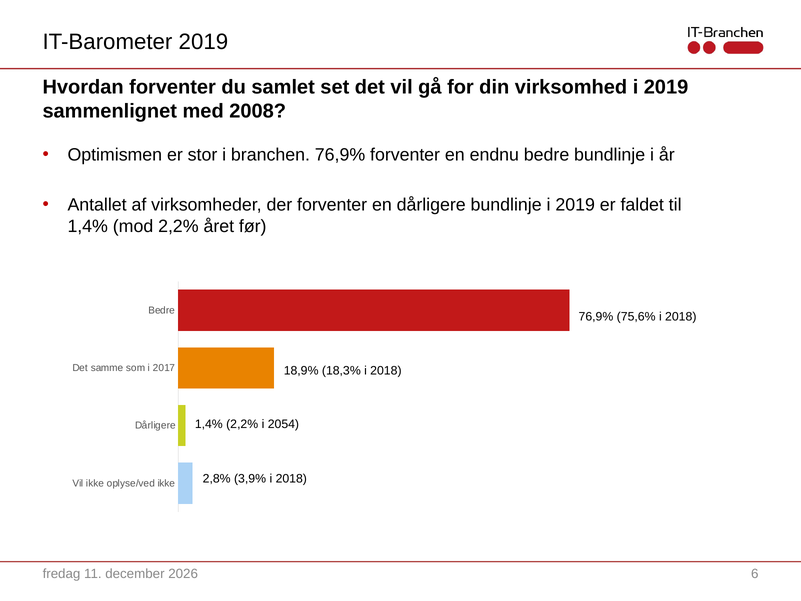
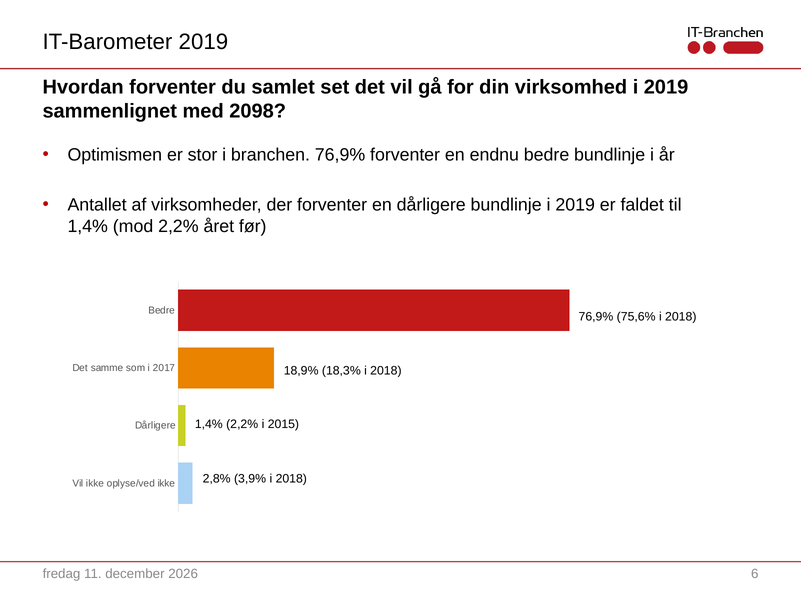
2008: 2008 -> 2098
2054: 2054 -> 2015
